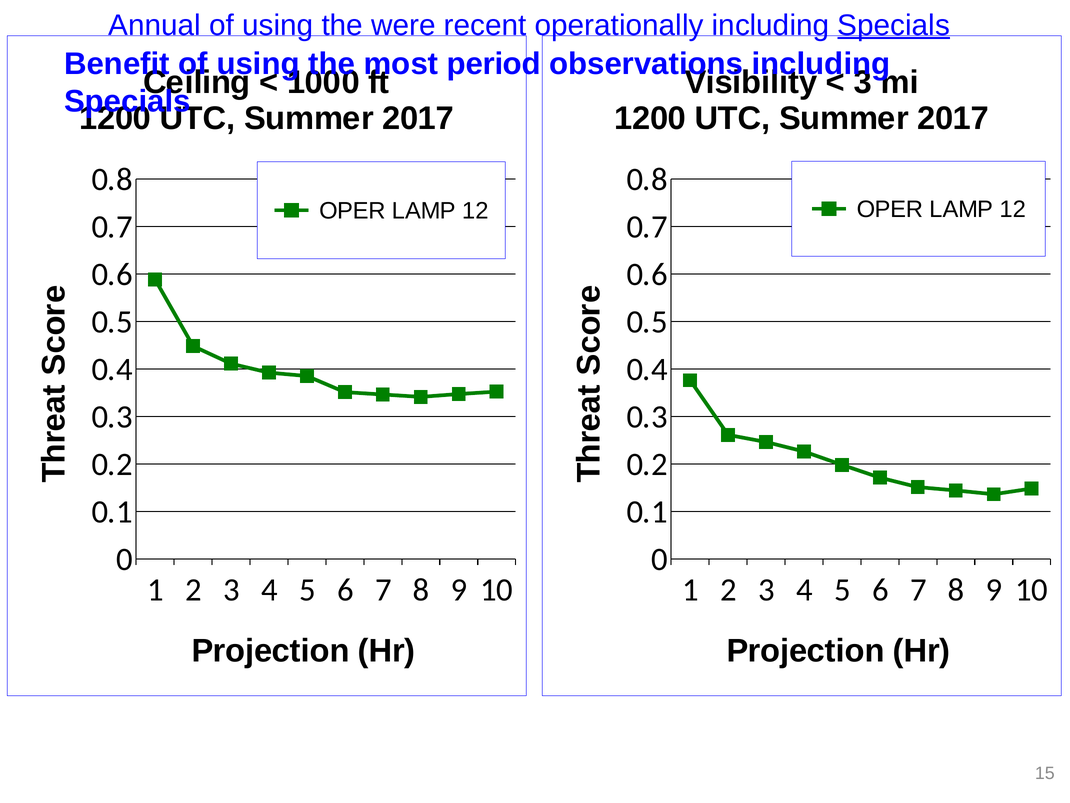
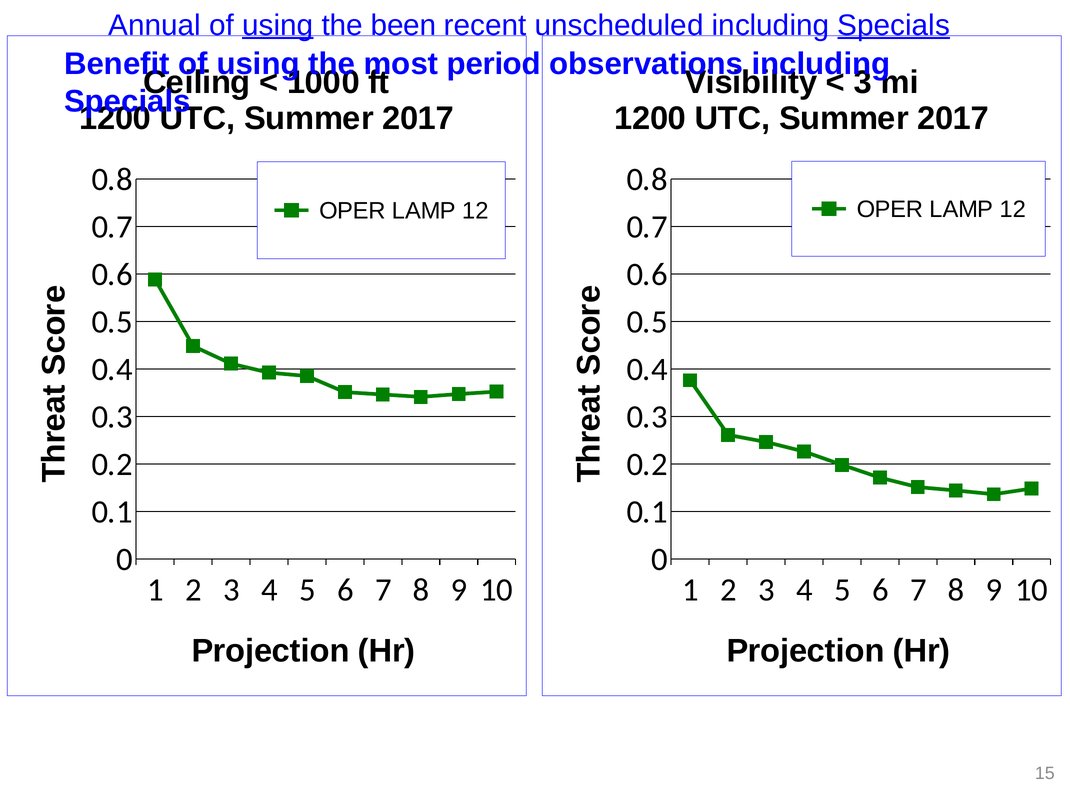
using at (278, 25) underline: none -> present
were: were -> been
operationally: operationally -> unscheduled
